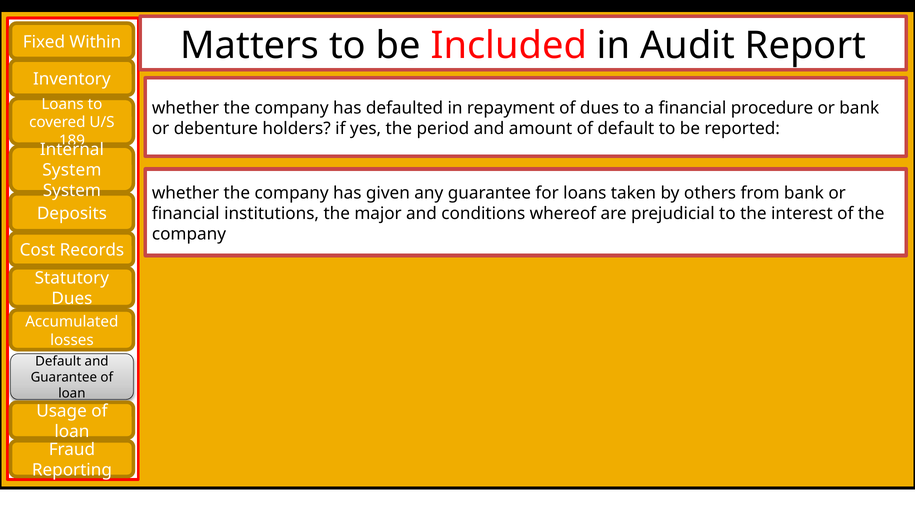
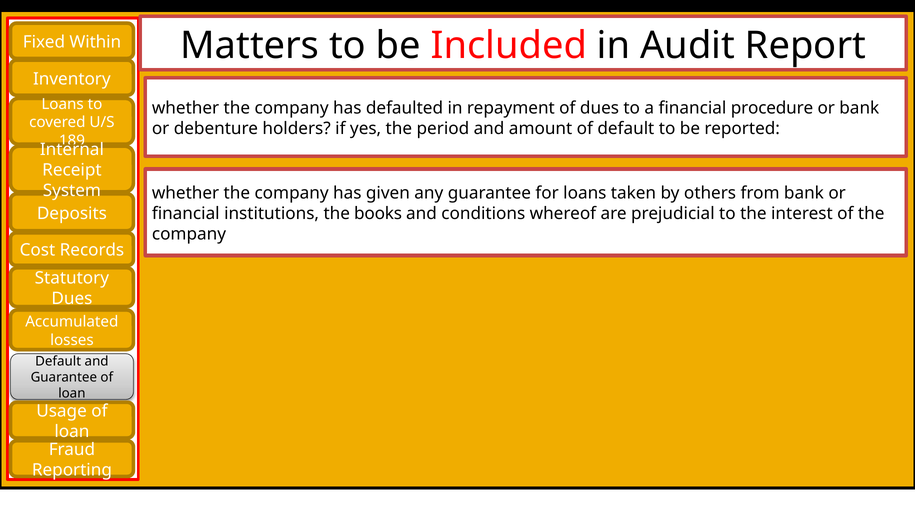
System at (72, 170): System -> Receipt
major: major -> books
